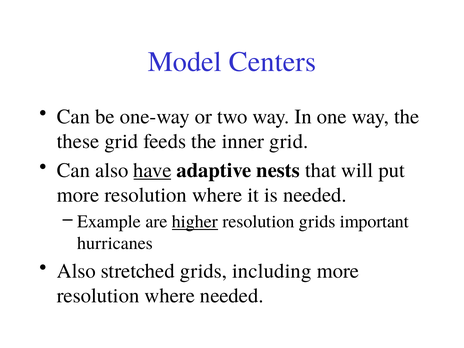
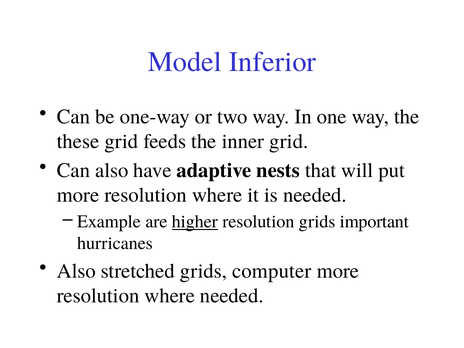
Centers: Centers -> Inferior
have underline: present -> none
including: including -> computer
